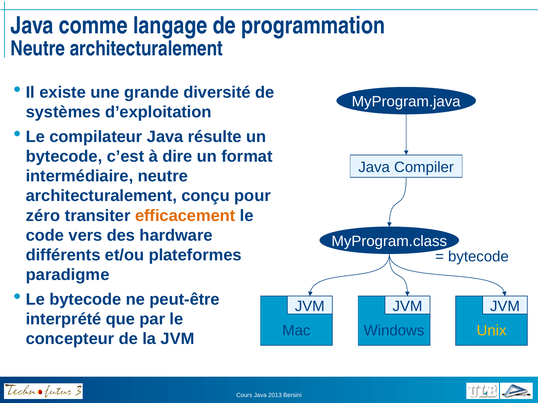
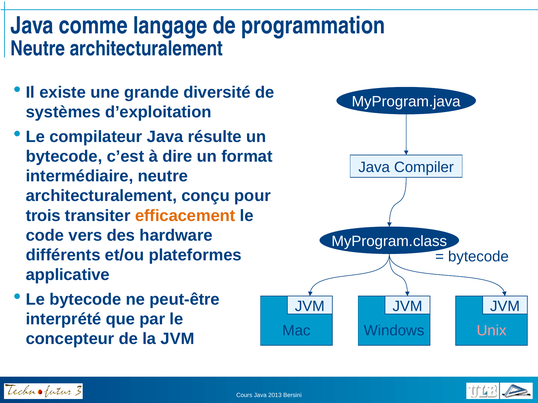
zéro: zéro -> trois
paradigme: paradigme -> applicative
Unix colour: yellow -> pink
